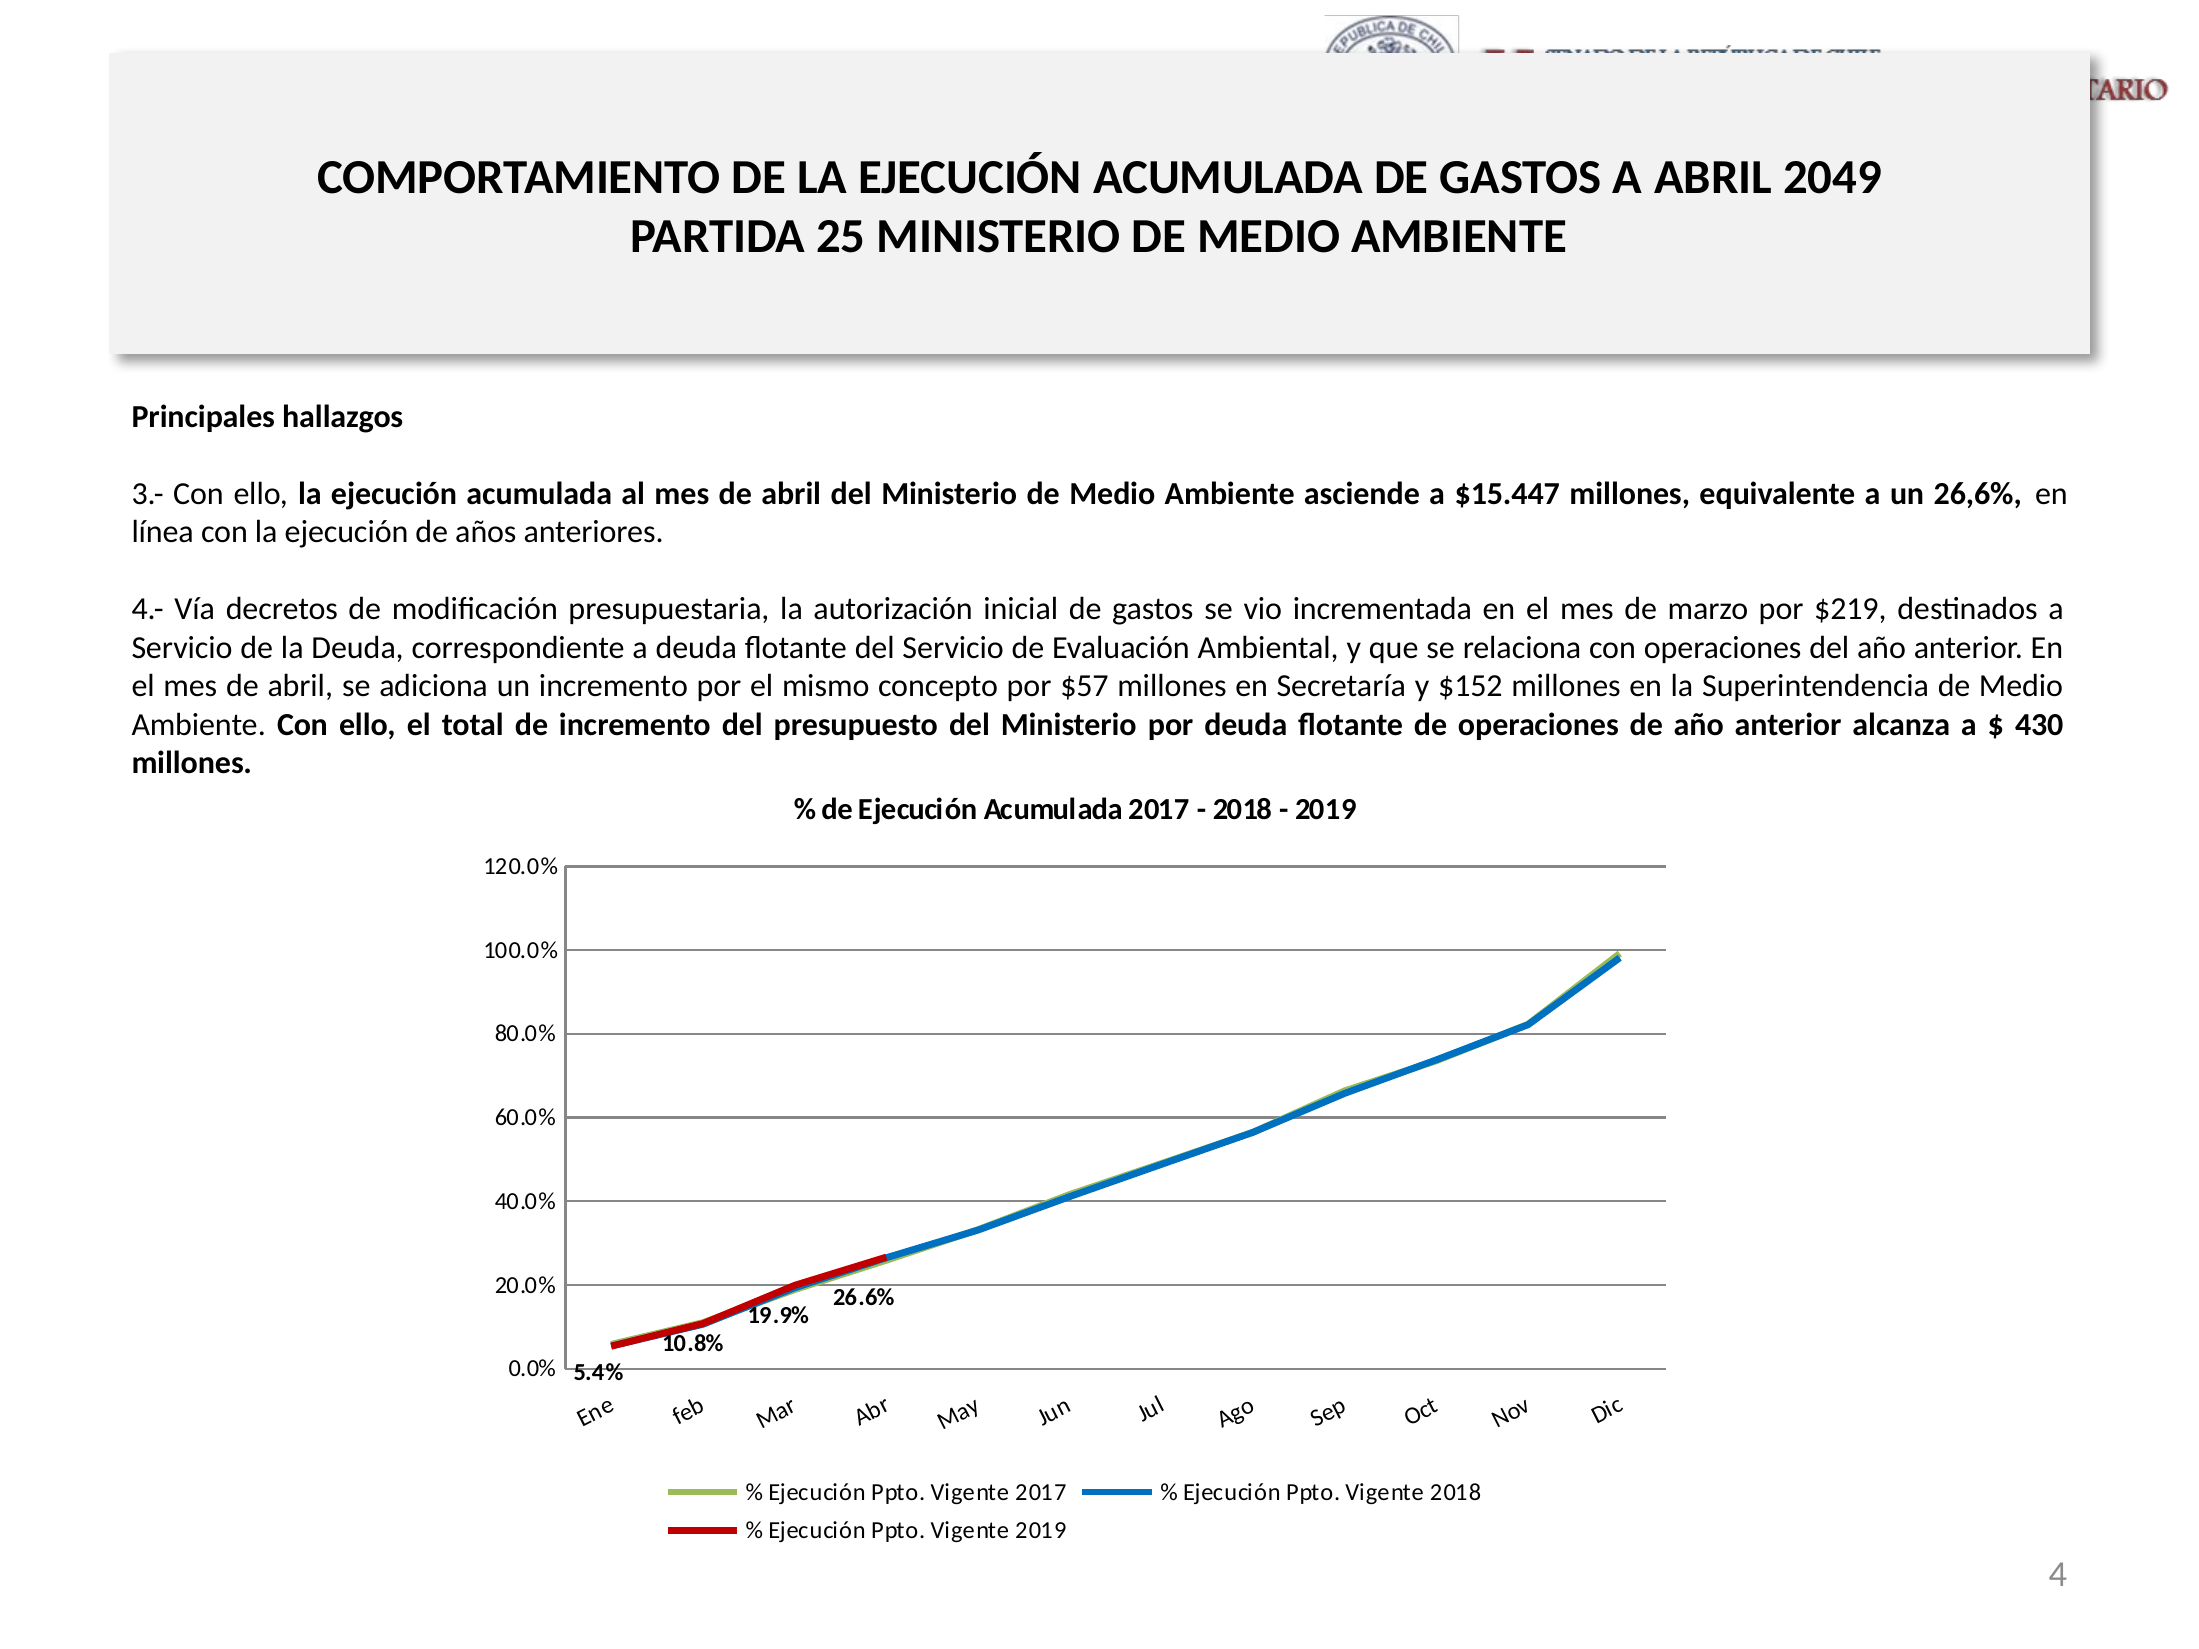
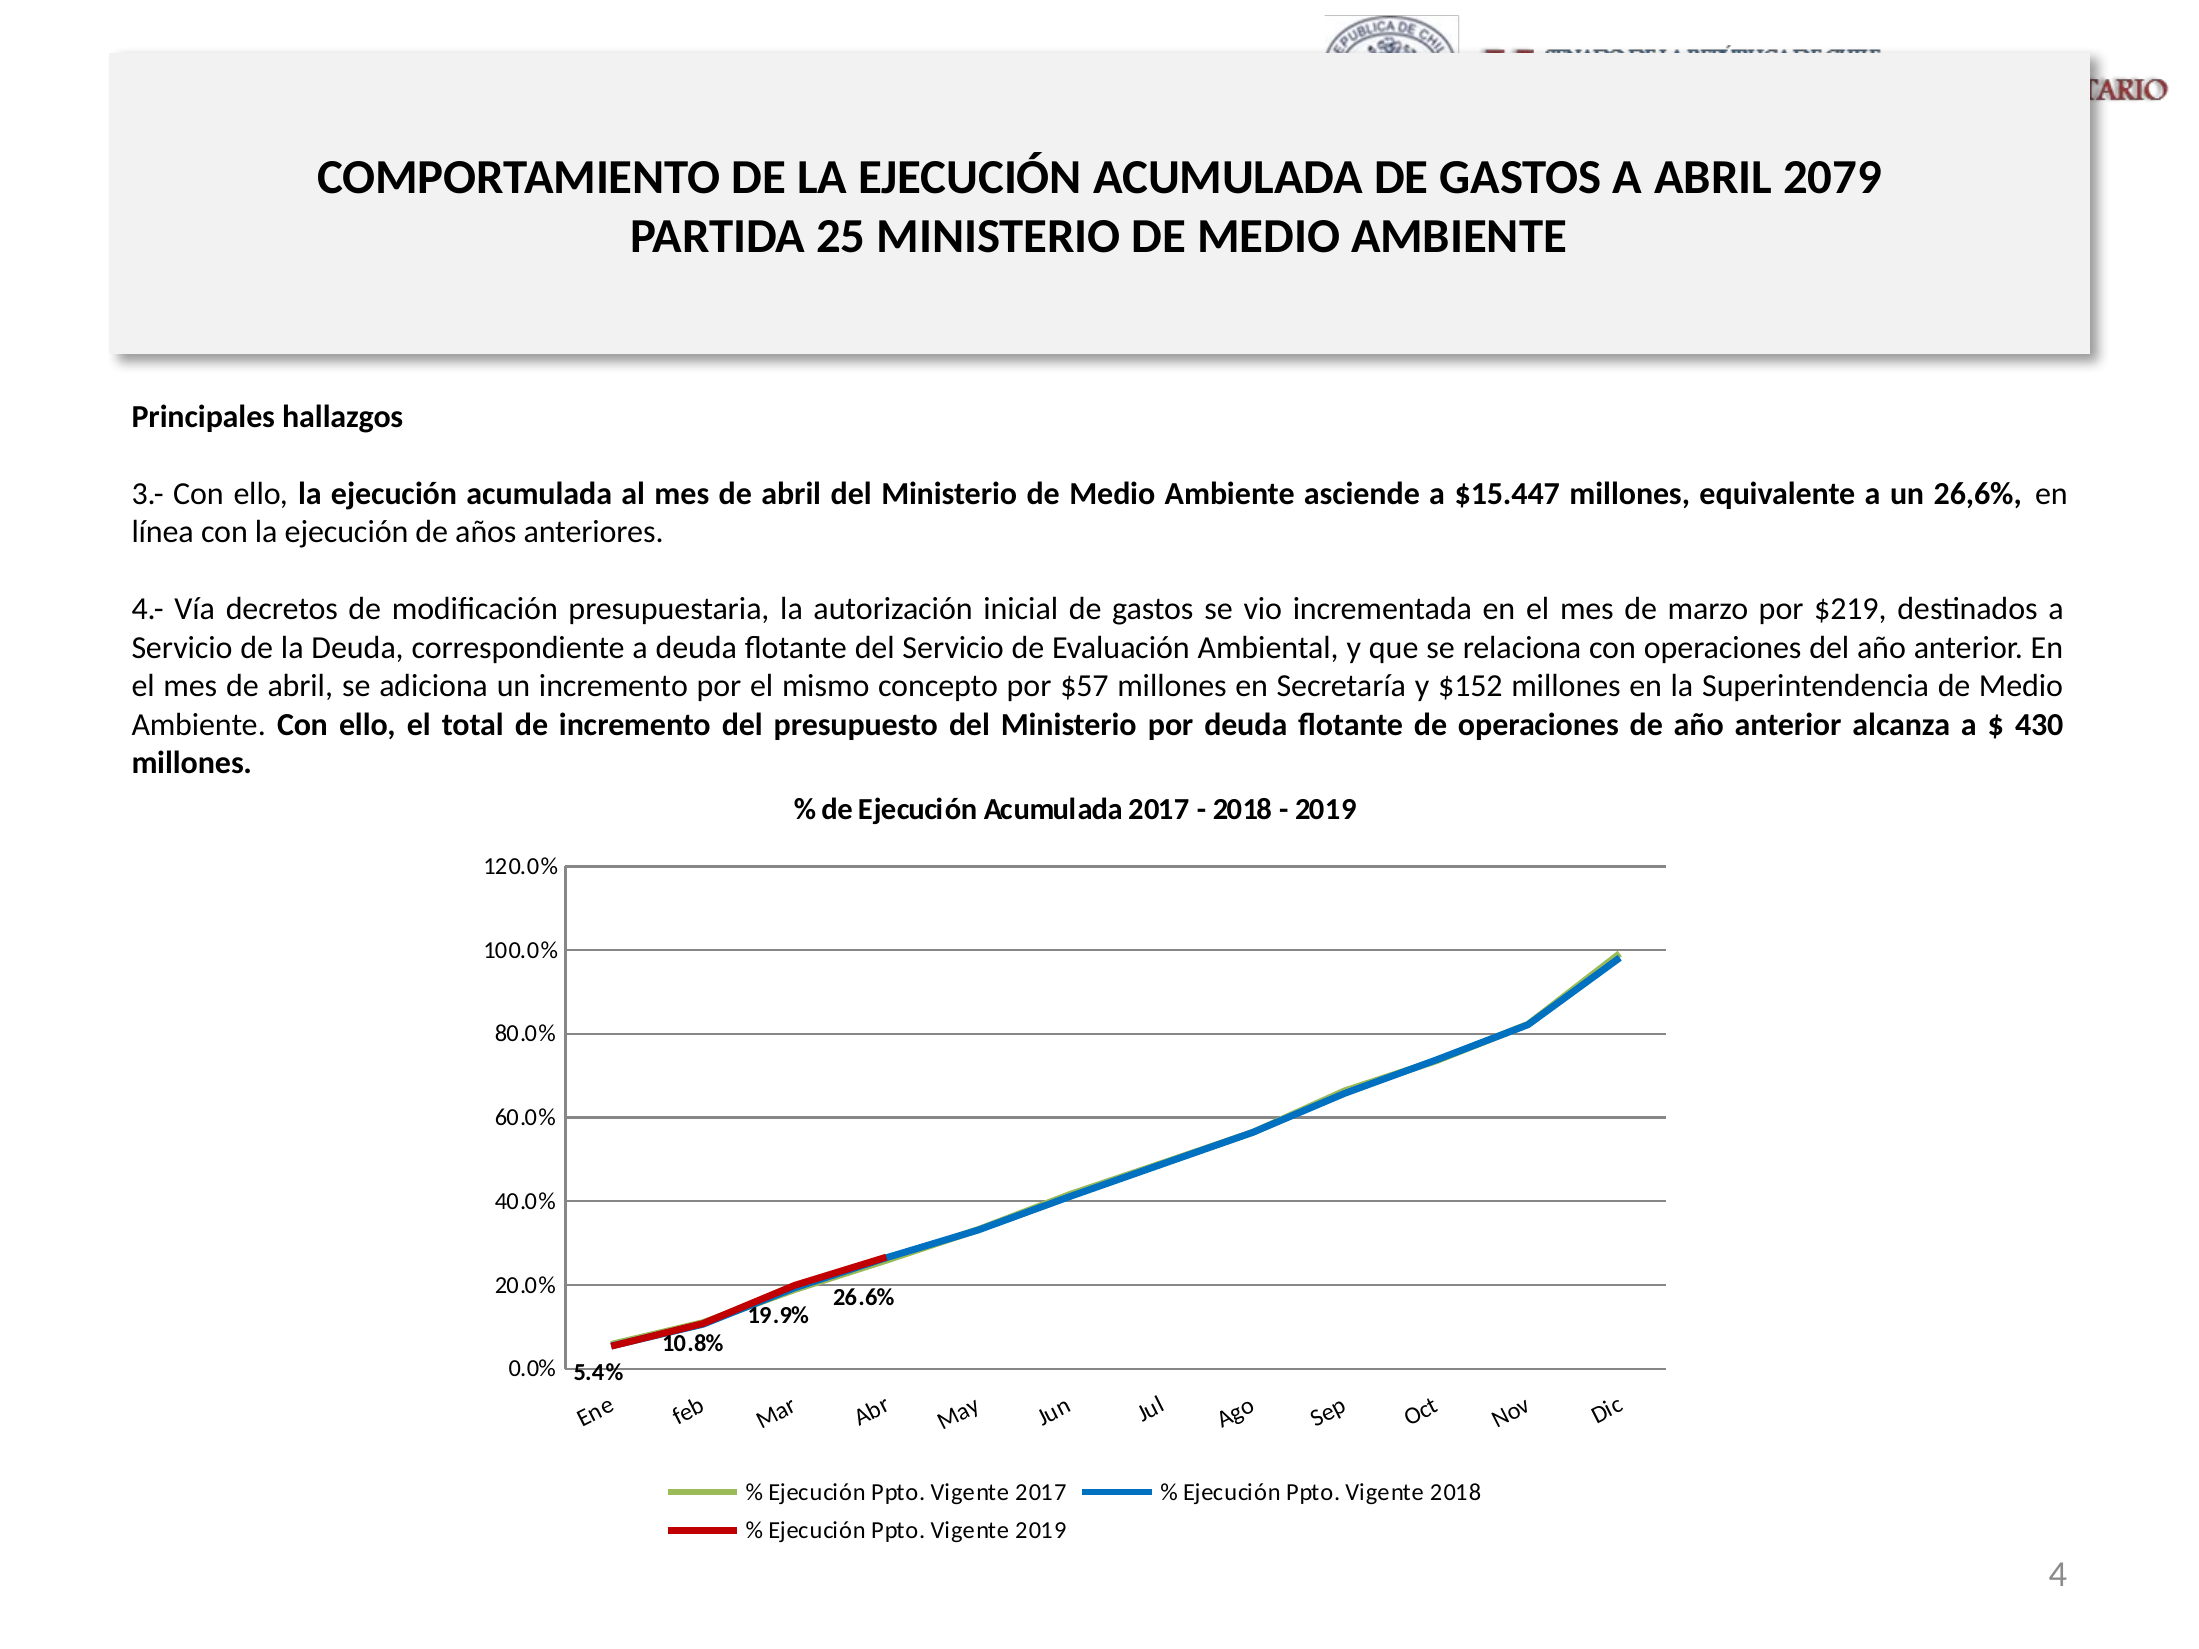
2049: 2049 -> 2079
